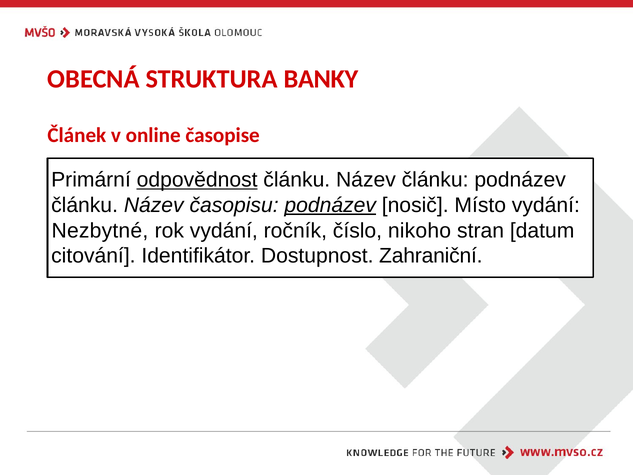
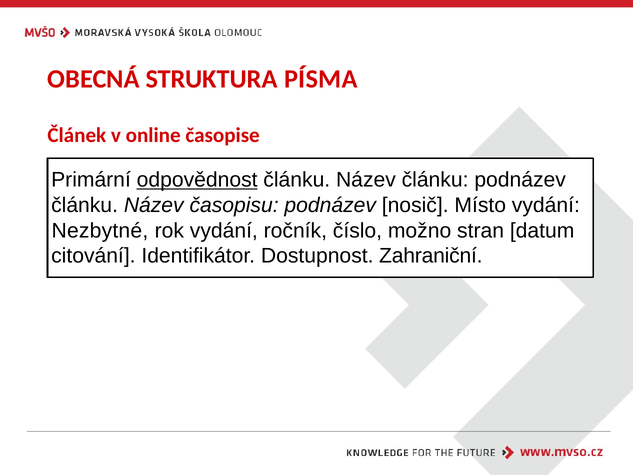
BANKY: BANKY -> PÍSMA
podnázev at (330, 205) underline: present -> none
nikoho: nikoho -> možno
